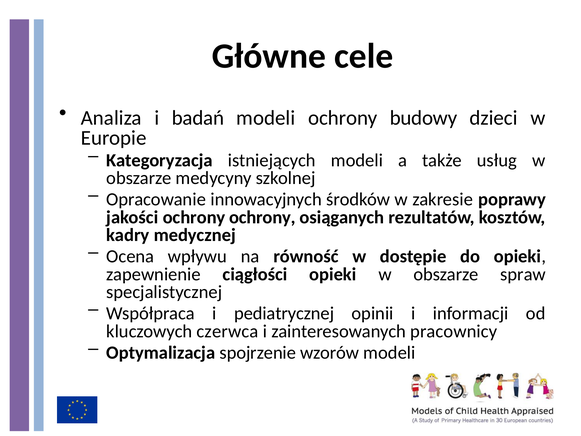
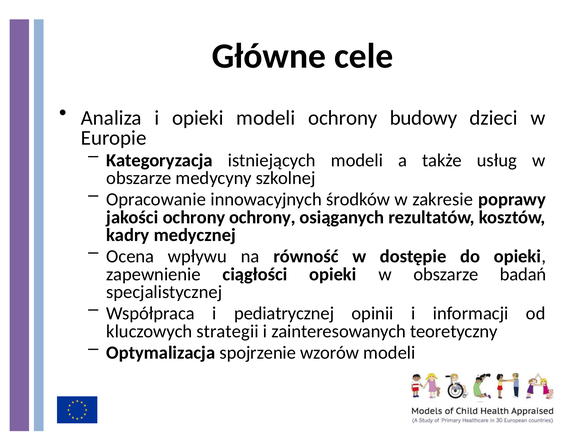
i badań: badań -> opieki
spraw: spraw -> badań
czerwca: czerwca -> strategii
pracownicy: pracownicy -> teoretyczny
